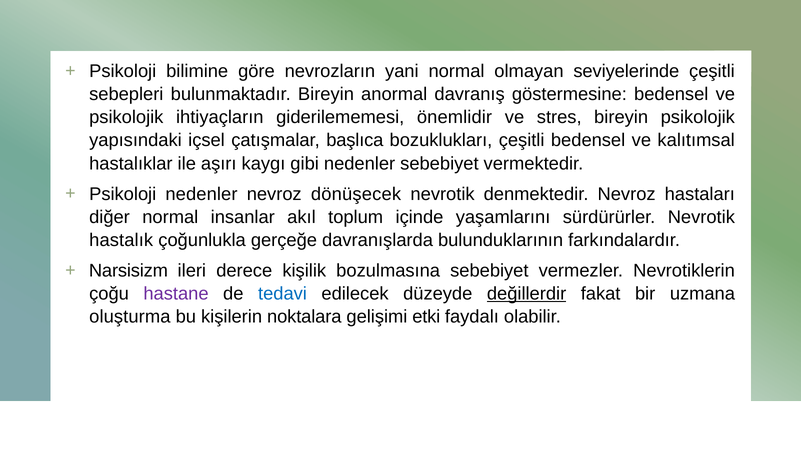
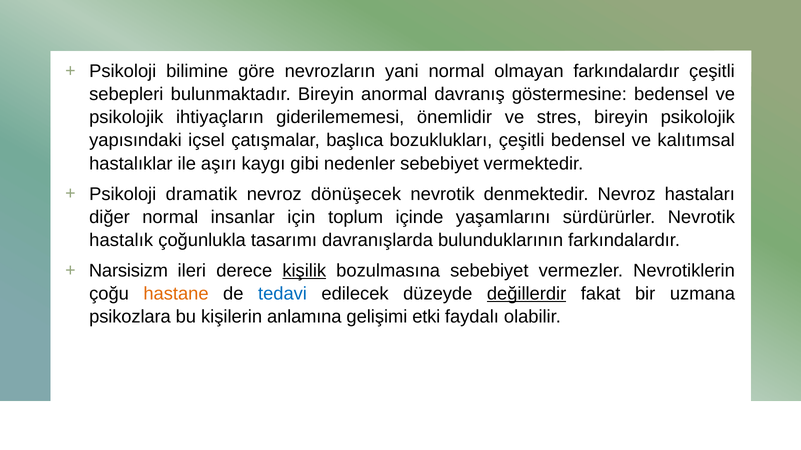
olmayan seviyelerinde: seviyelerinde -> farkındalardır
Psikoloji nedenler: nedenler -> dramatik
akıl: akıl -> için
gerçeğe: gerçeğe -> tasarımı
kişilik underline: none -> present
hastane colour: purple -> orange
oluşturma: oluşturma -> psikozlara
noktalara: noktalara -> anlamına
